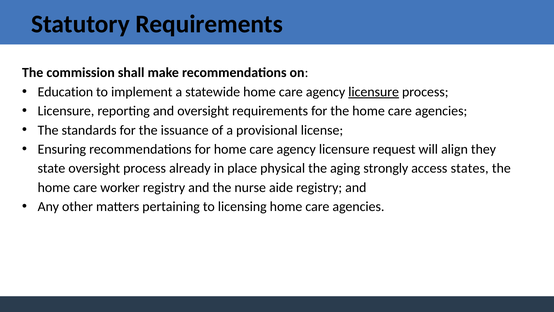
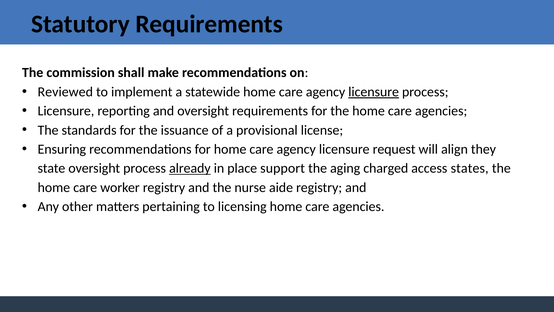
Education: Education -> Reviewed
already underline: none -> present
physical: physical -> support
strongly: strongly -> charged
